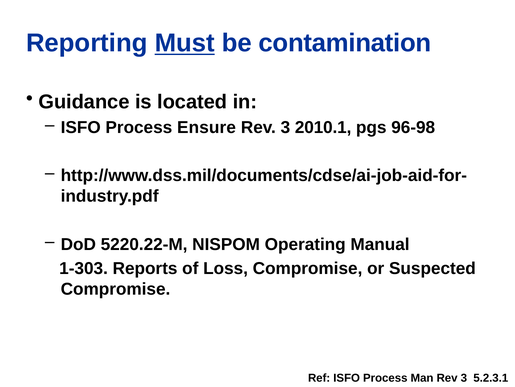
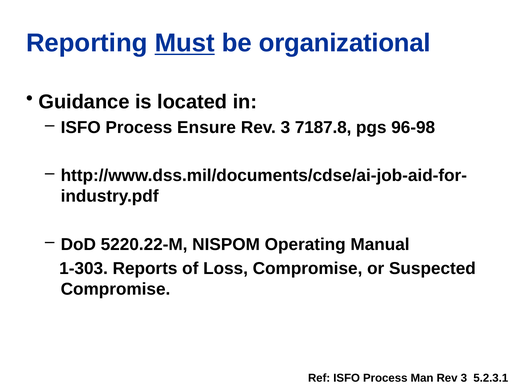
contamination: contamination -> organizational
2010.1: 2010.1 -> 7187.8
